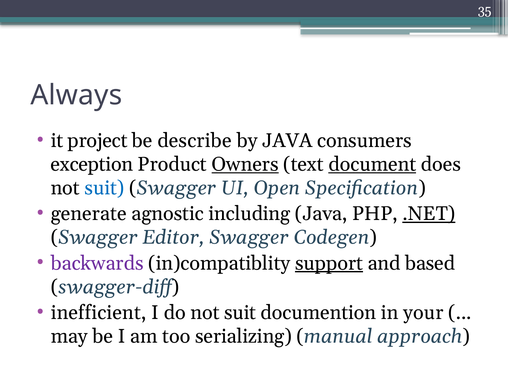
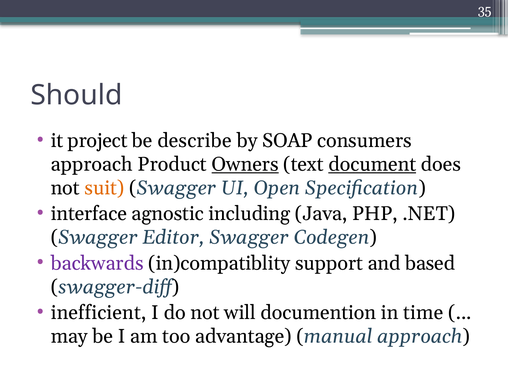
Always: Always -> Should
by JAVA: JAVA -> SOAP
exception at (92, 164): exception -> approach
suit at (104, 188) colour: blue -> orange
generate: generate -> interface
.NET underline: present -> none
support underline: present -> none
do not suit: suit -> will
your: your -> time
serializing: serializing -> advantage
